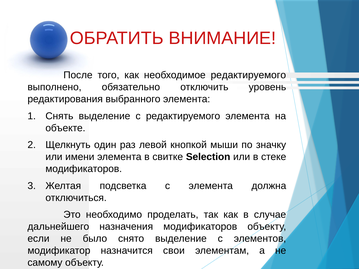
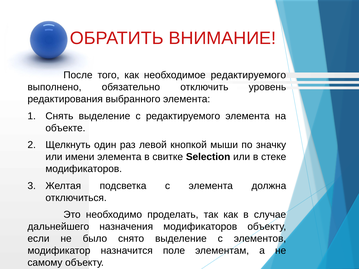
свои: свои -> поле
